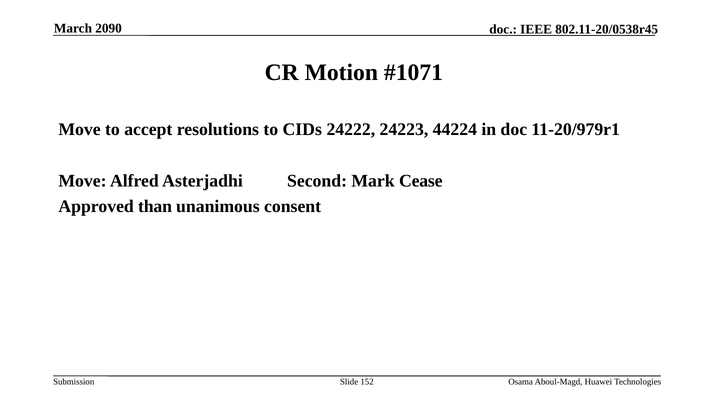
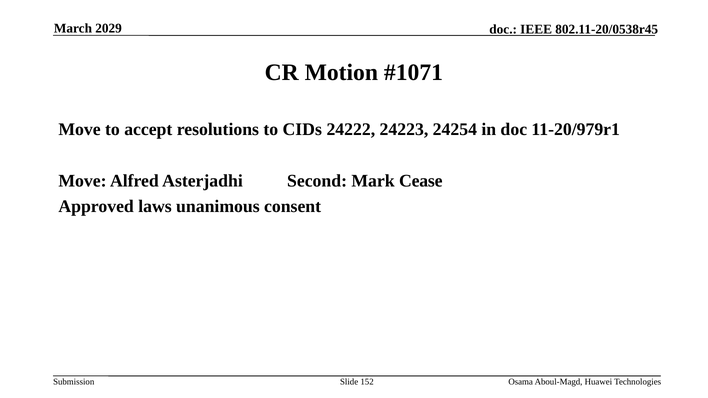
2090: 2090 -> 2029
44224: 44224 -> 24254
than: than -> laws
